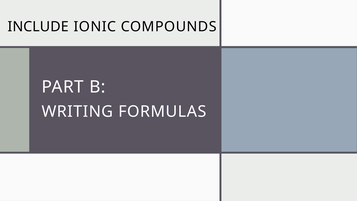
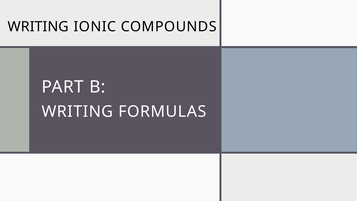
INCLUDE at (38, 27): INCLUDE -> WRITING
